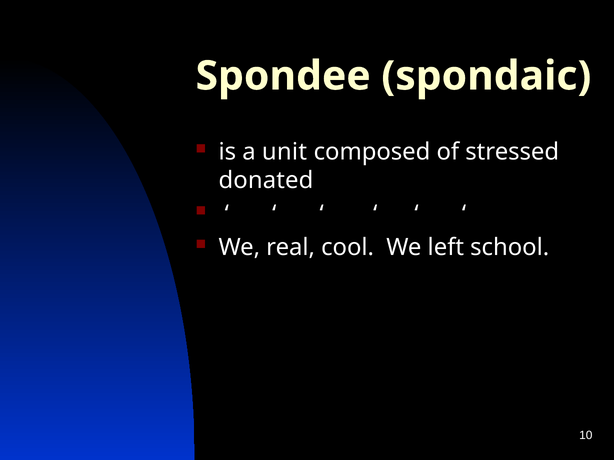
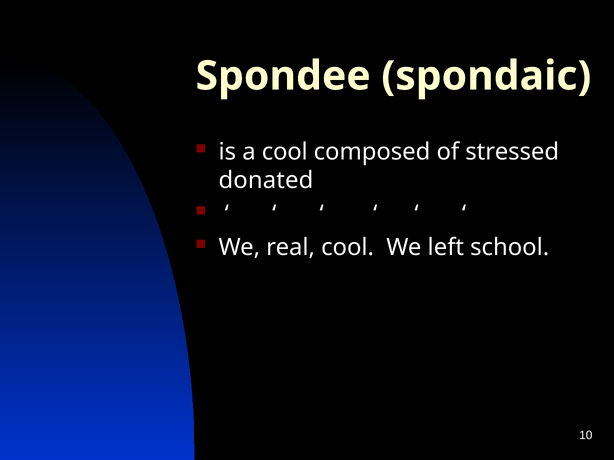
a unit: unit -> cool
